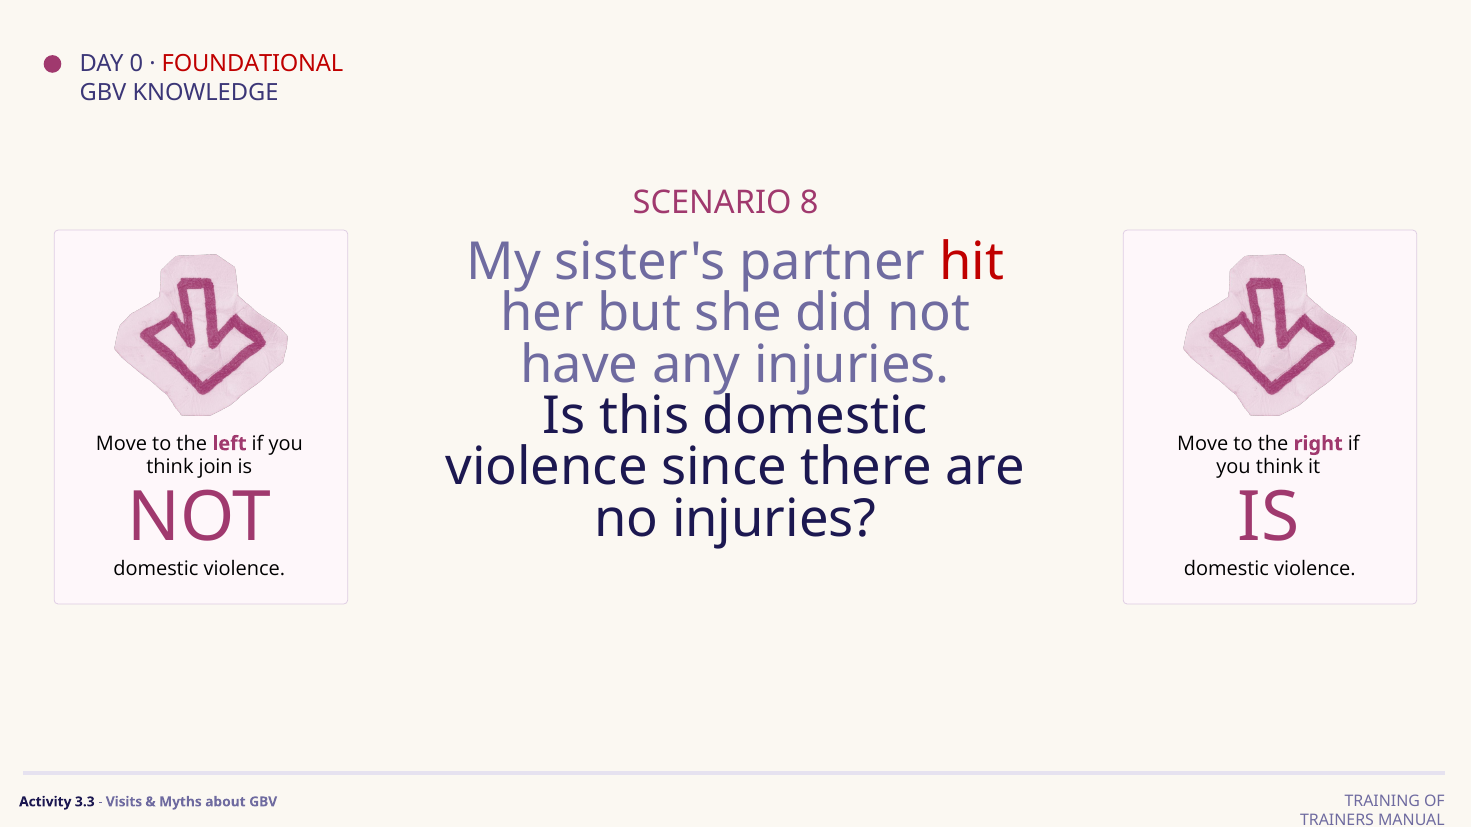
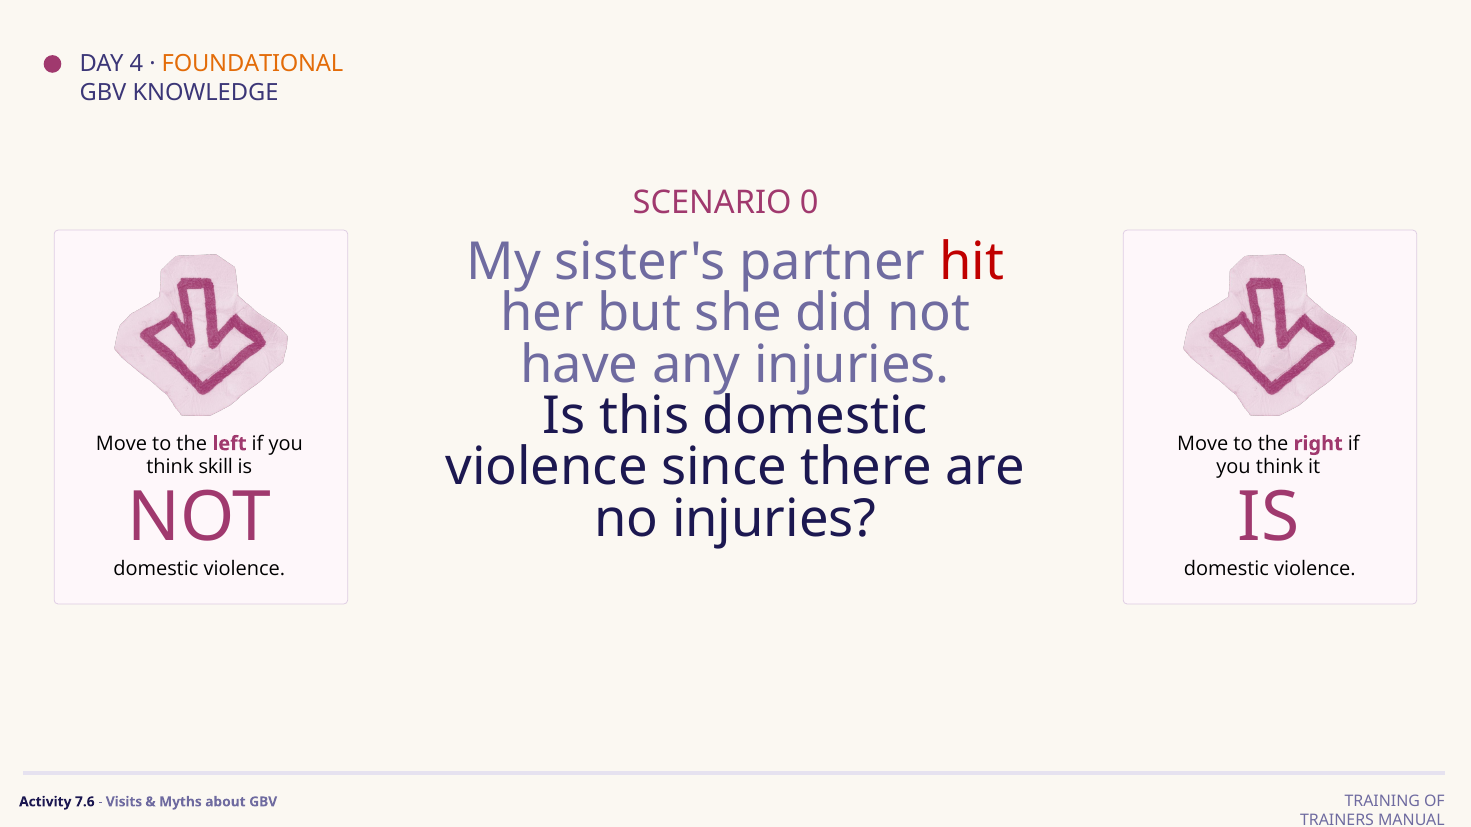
0: 0 -> 4
FOUNDATIONAL colour: red -> orange
8: 8 -> 0
join: join -> skill
3.3: 3.3 -> 7.6
